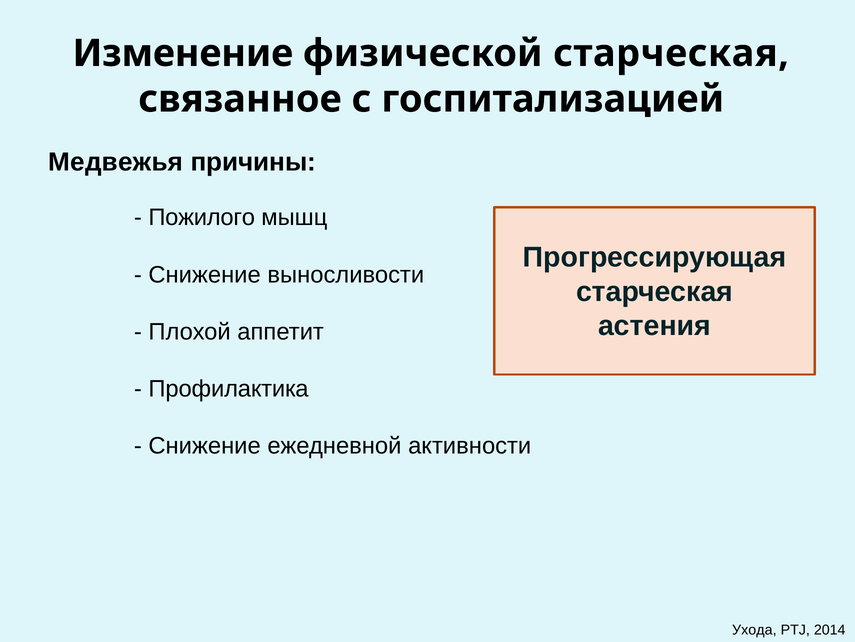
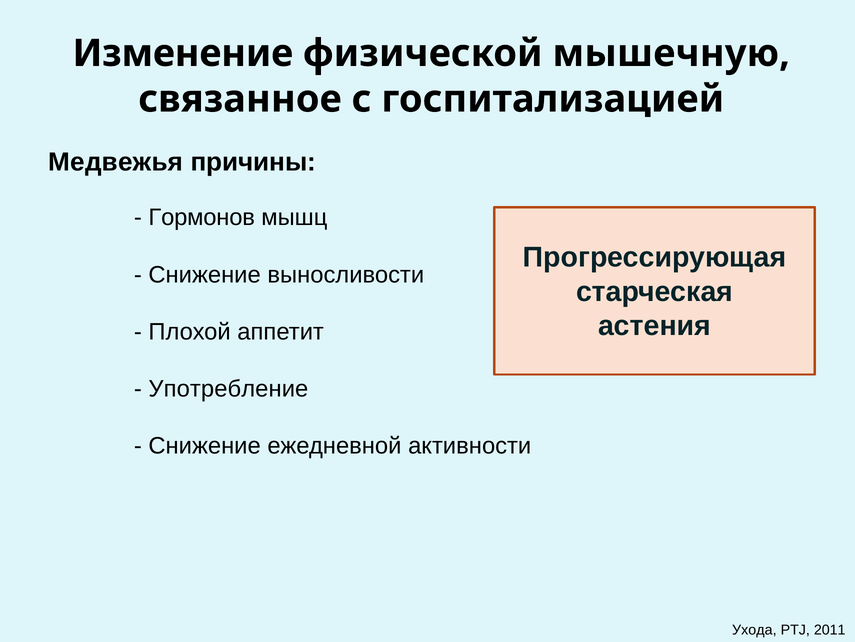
физической старческая: старческая -> мышечную
Пожилого: Пожилого -> Гормонов
Профилактика: Профилактика -> Употребление
2014: 2014 -> 2011
